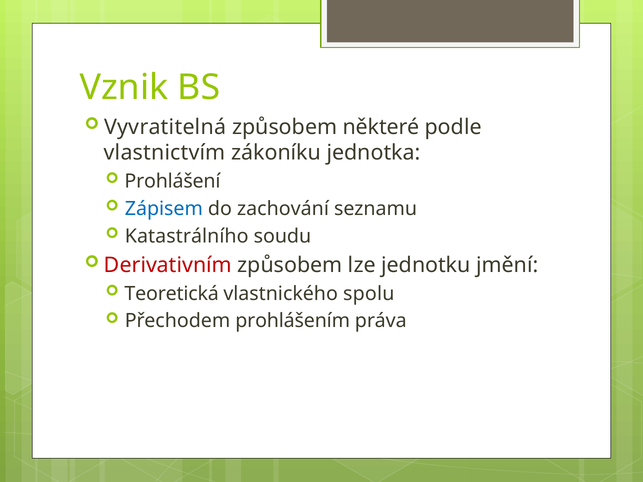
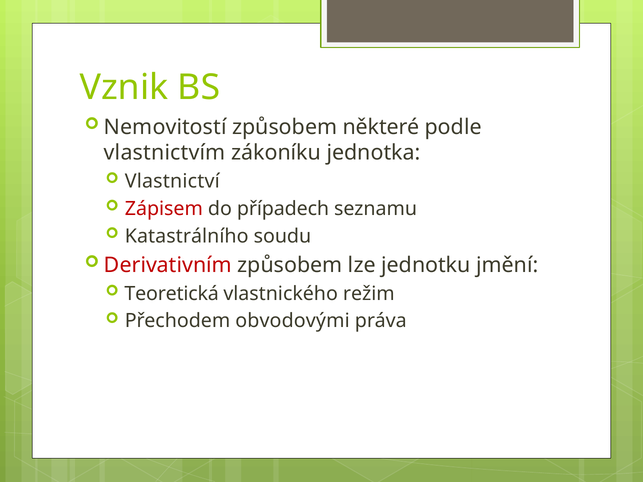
Vyvratitelná: Vyvratitelná -> Nemovitostí
Prohlášení: Prohlášení -> Vlastnictví
Zápisem colour: blue -> red
zachování: zachování -> případech
spolu: spolu -> režim
prohlášením: prohlášením -> obvodovými
